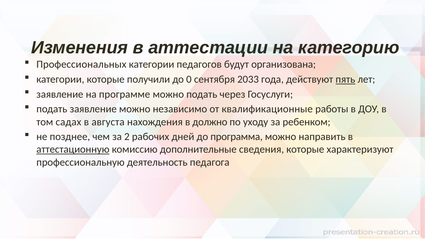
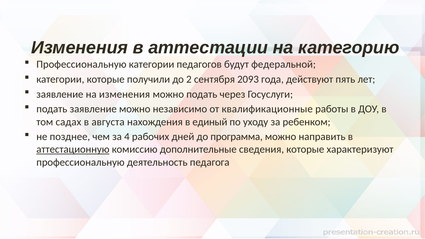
Профессиональных at (81, 64): Профессиональных -> Профессиональную
организована: организована -> федеральной
0: 0 -> 2
2033: 2033 -> 2093
пять underline: present -> none
на программе: программе -> изменения
должно: должно -> единый
2: 2 -> 4
